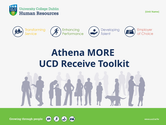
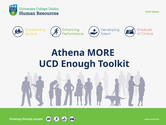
Receive: Receive -> Enough
